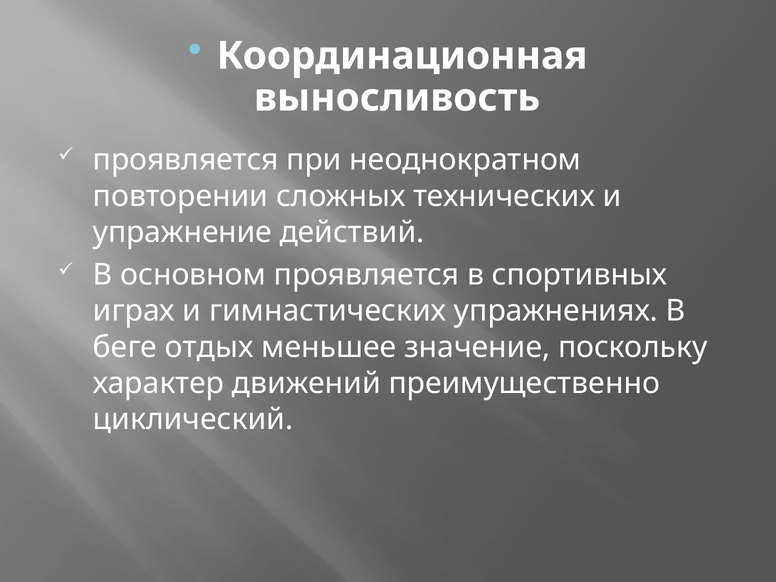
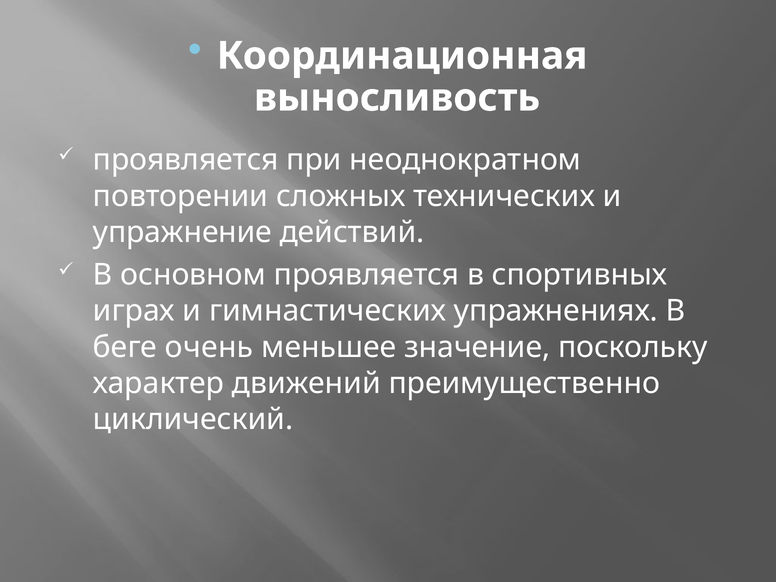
отдых: отдых -> очень
